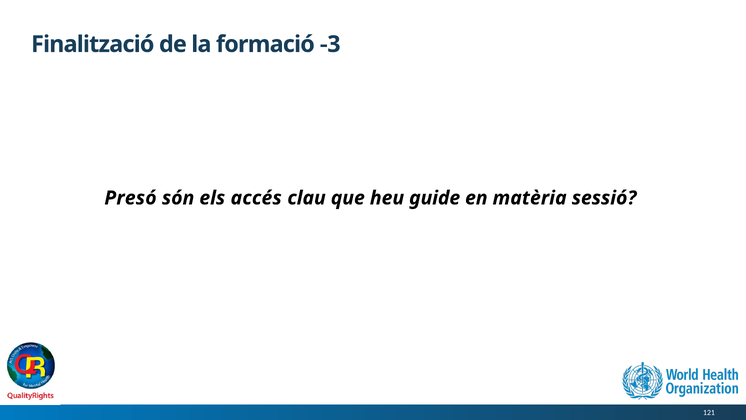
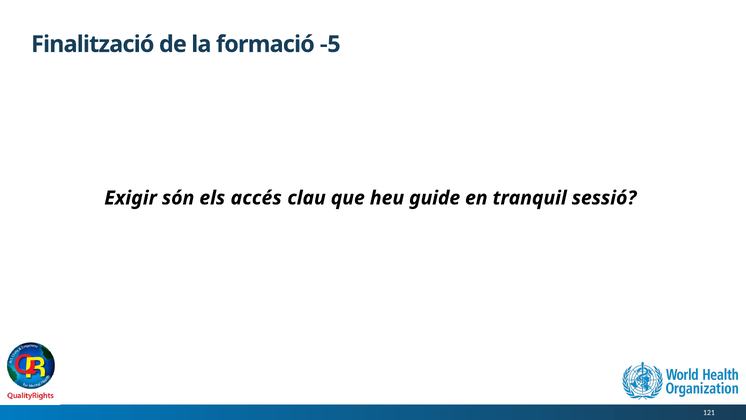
-3: -3 -> -5
Presó: Presó -> Exigir
matèria: matèria -> tranquil
